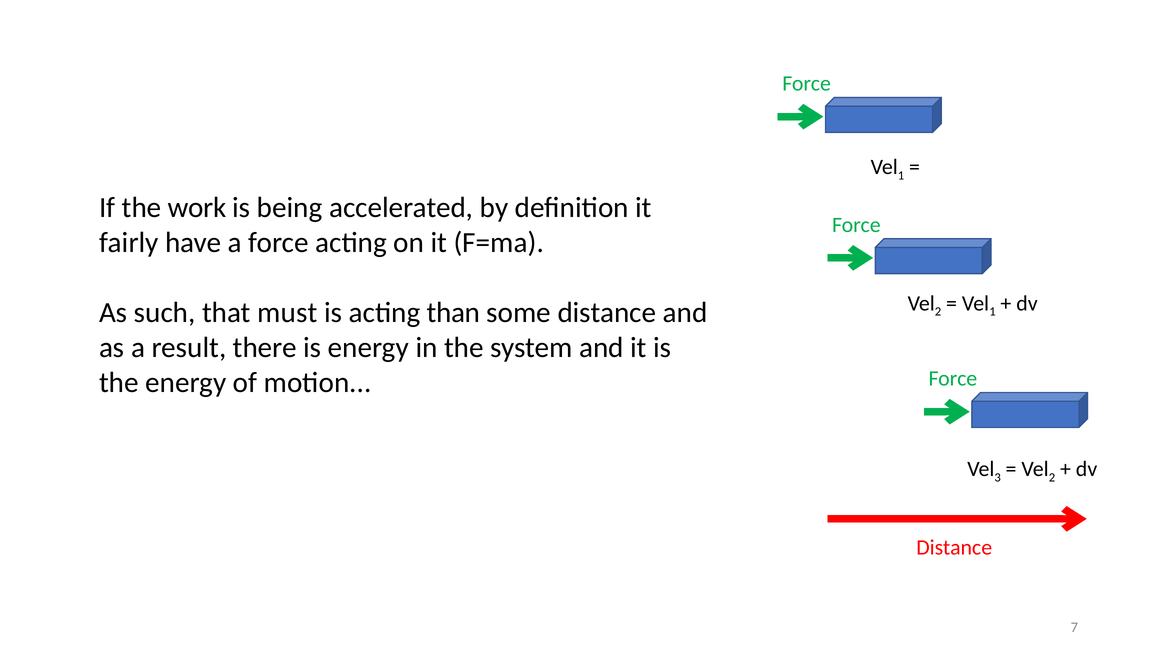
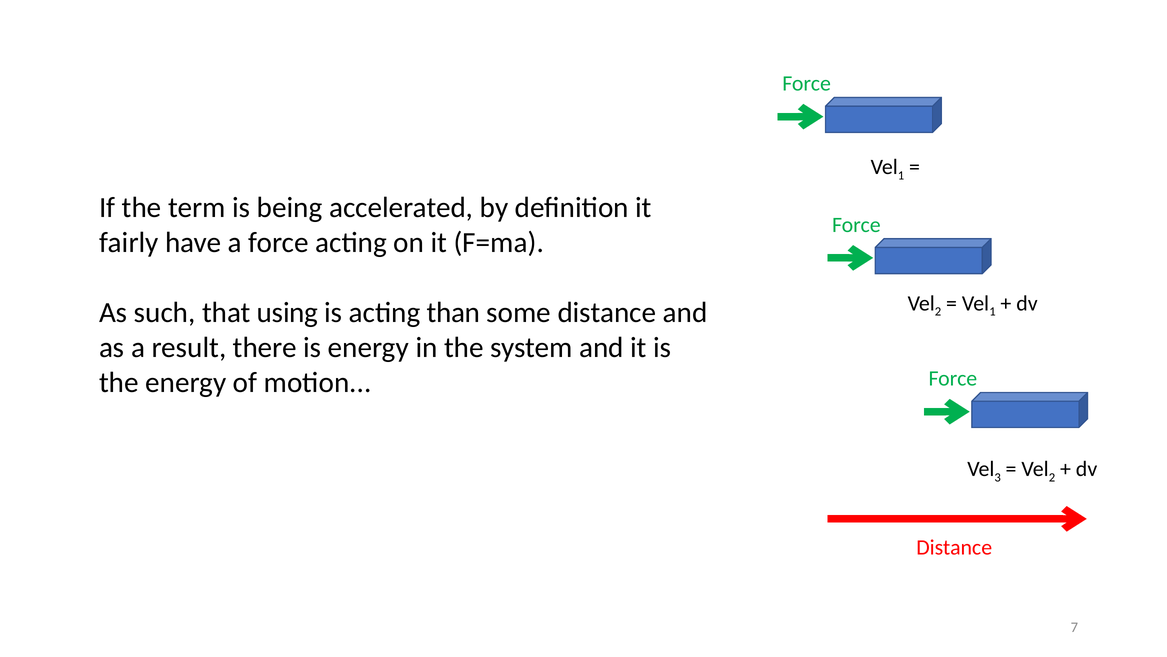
work: work -> term
must: must -> using
